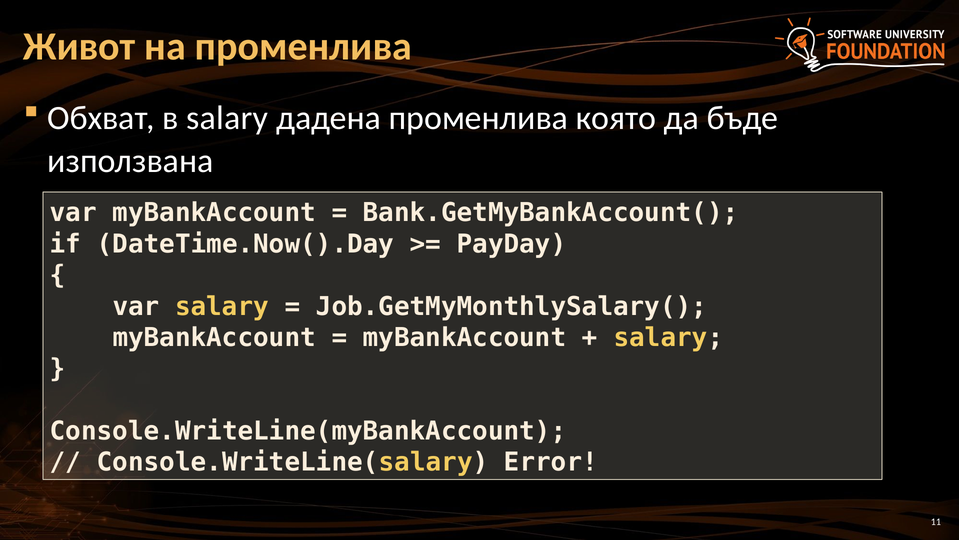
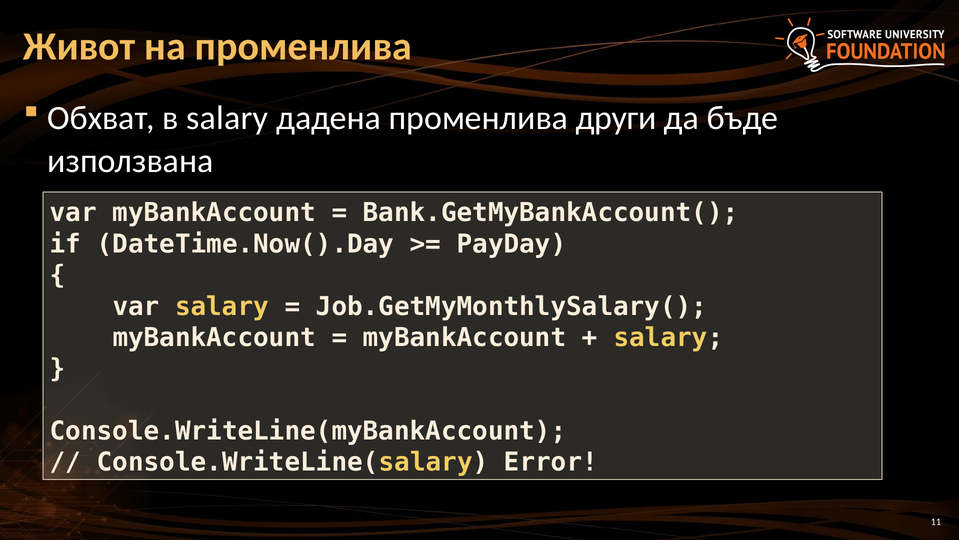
която: която -> други
